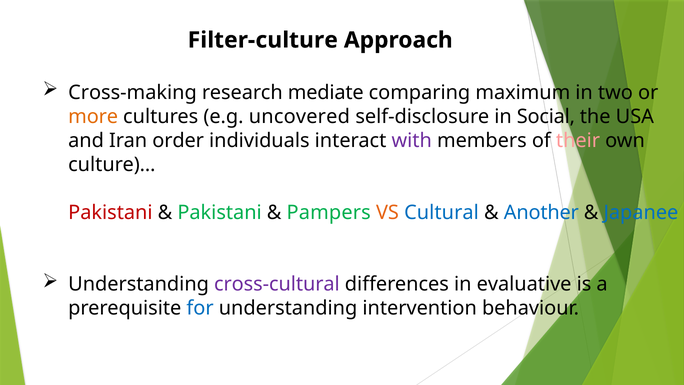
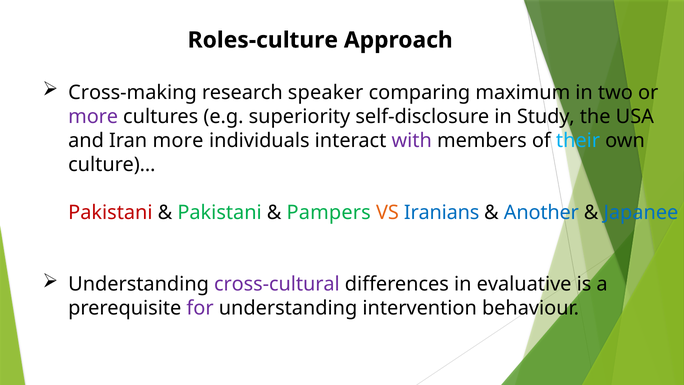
Filter-culture: Filter-culture -> Roles-culture
mediate: mediate -> speaker
more at (93, 116) colour: orange -> purple
uncovered: uncovered -> superiority
Social: Social -> Study
Iran order: order -> more
their colour: pink -> light blue
Cultural: Cultural -> Iranians
for colour: blue -> purple
